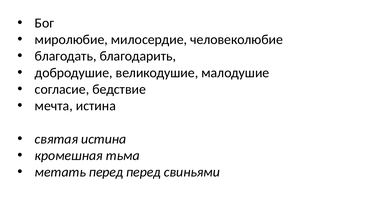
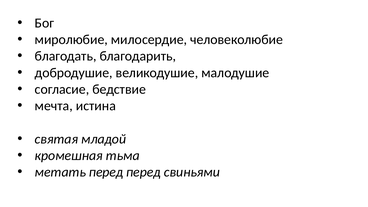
святая истина: истина -> младой
